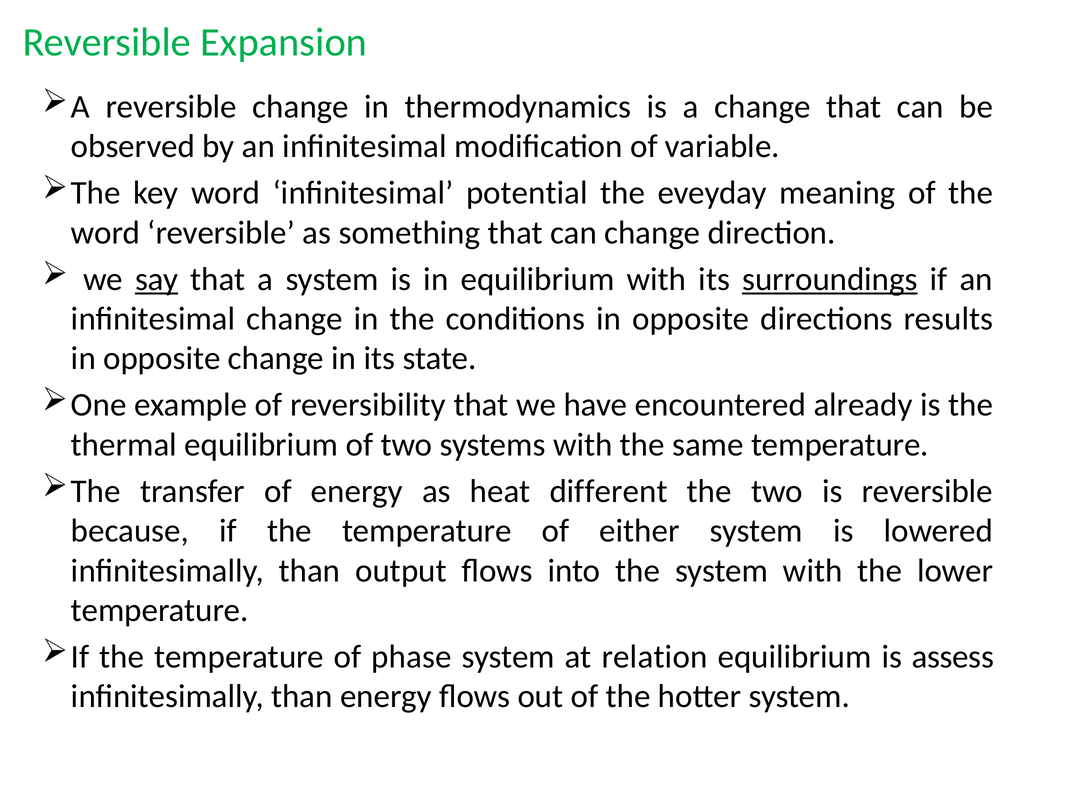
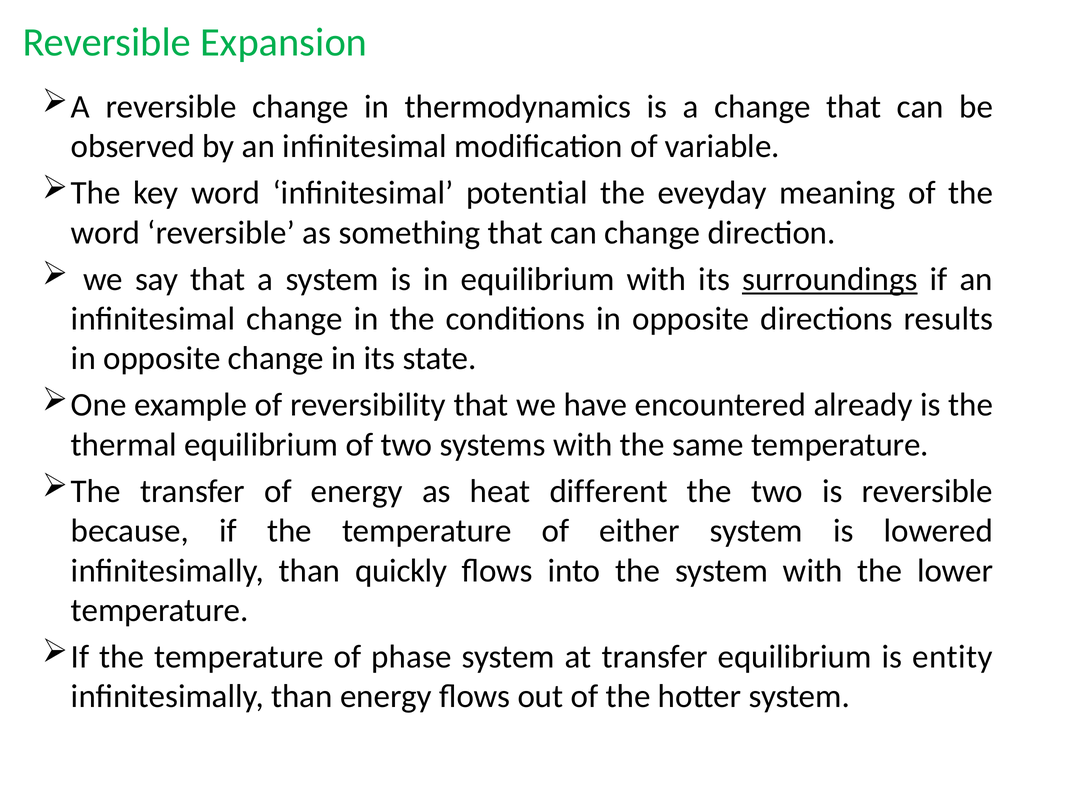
say underline: present -> none
output: output -> quickly
at relation: relation -> transfer
assess: assess -> entity
